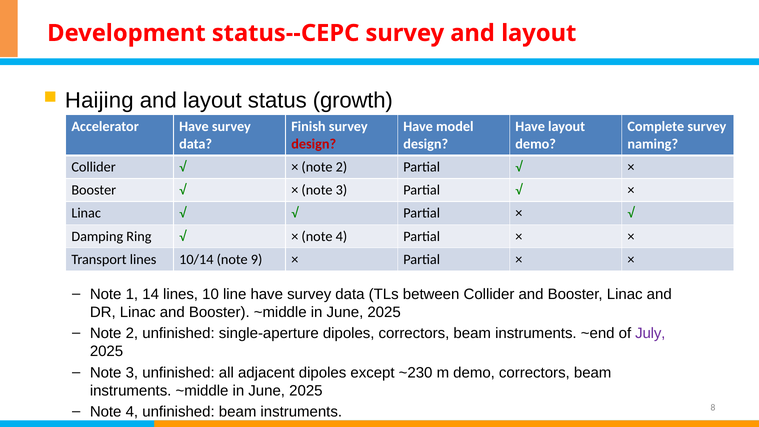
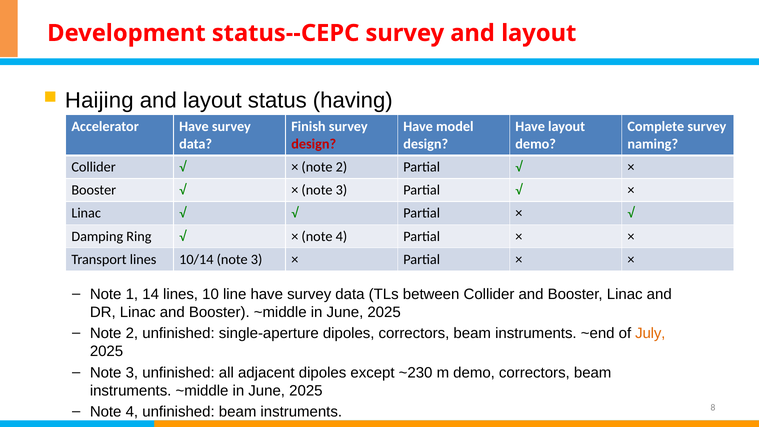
growth: growth -> having
10/14 note 9: 9 -> 3
July colour: purple -> orange
